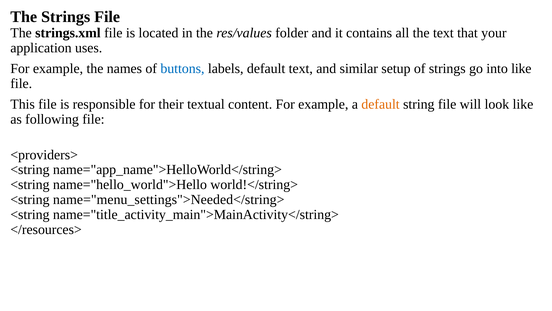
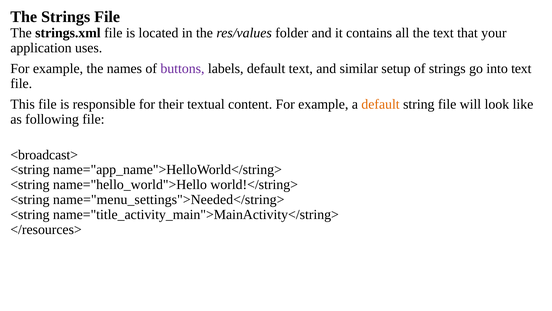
buttons colour: blue -> purple
into like: like -> text
<providers>: <providers> -> <broadcast>
